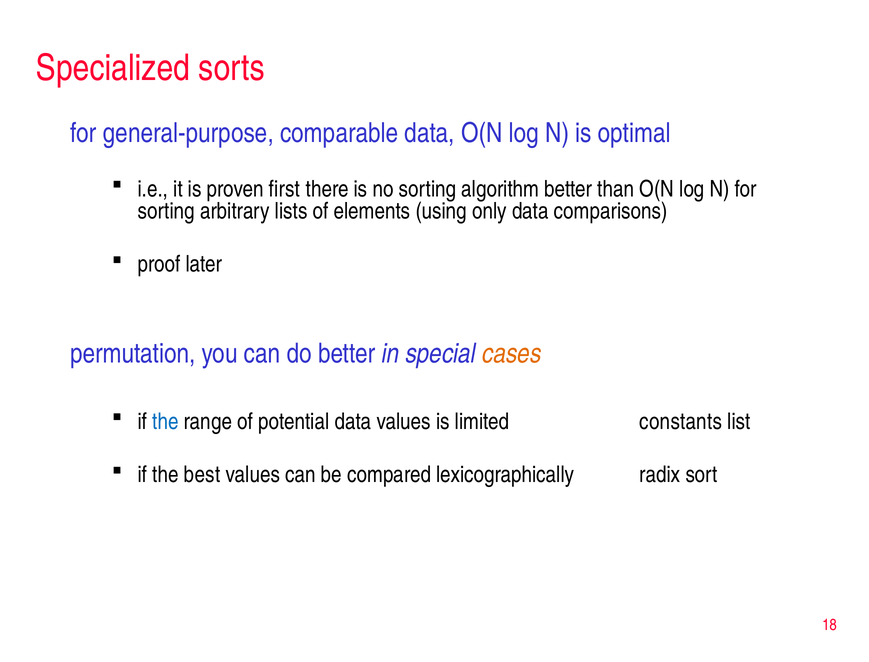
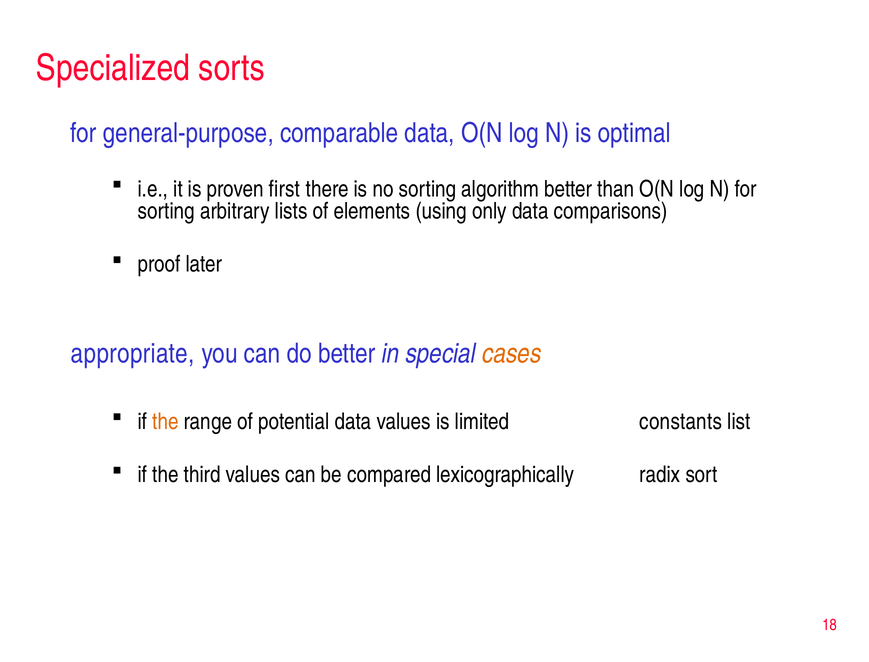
permutation: permutation -> appropriate
the at (165, 422) colour: blue -> orange
best: best -> third
